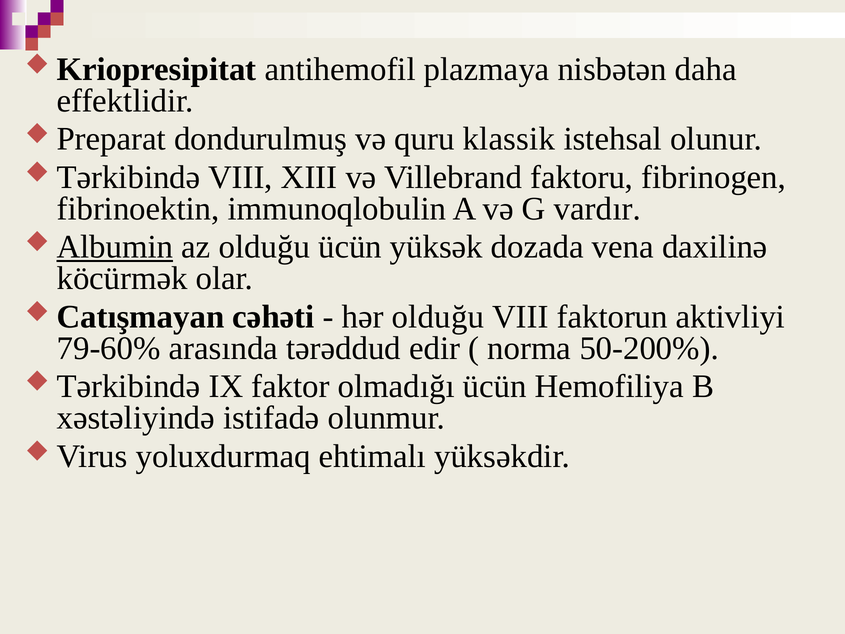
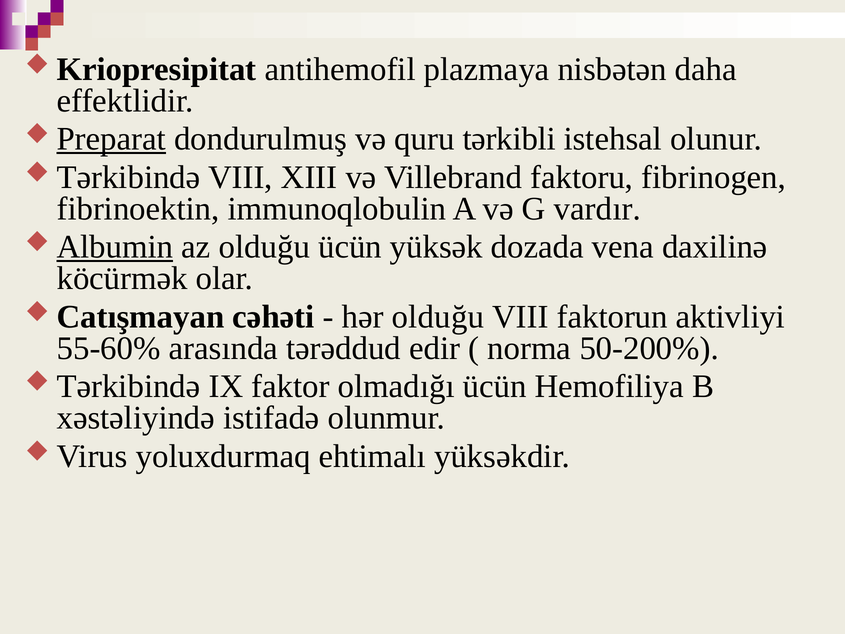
Preparat underline: none -> present
klassik: klassik -> tərkibli
79-60%: 79-60% -> 55-60%
